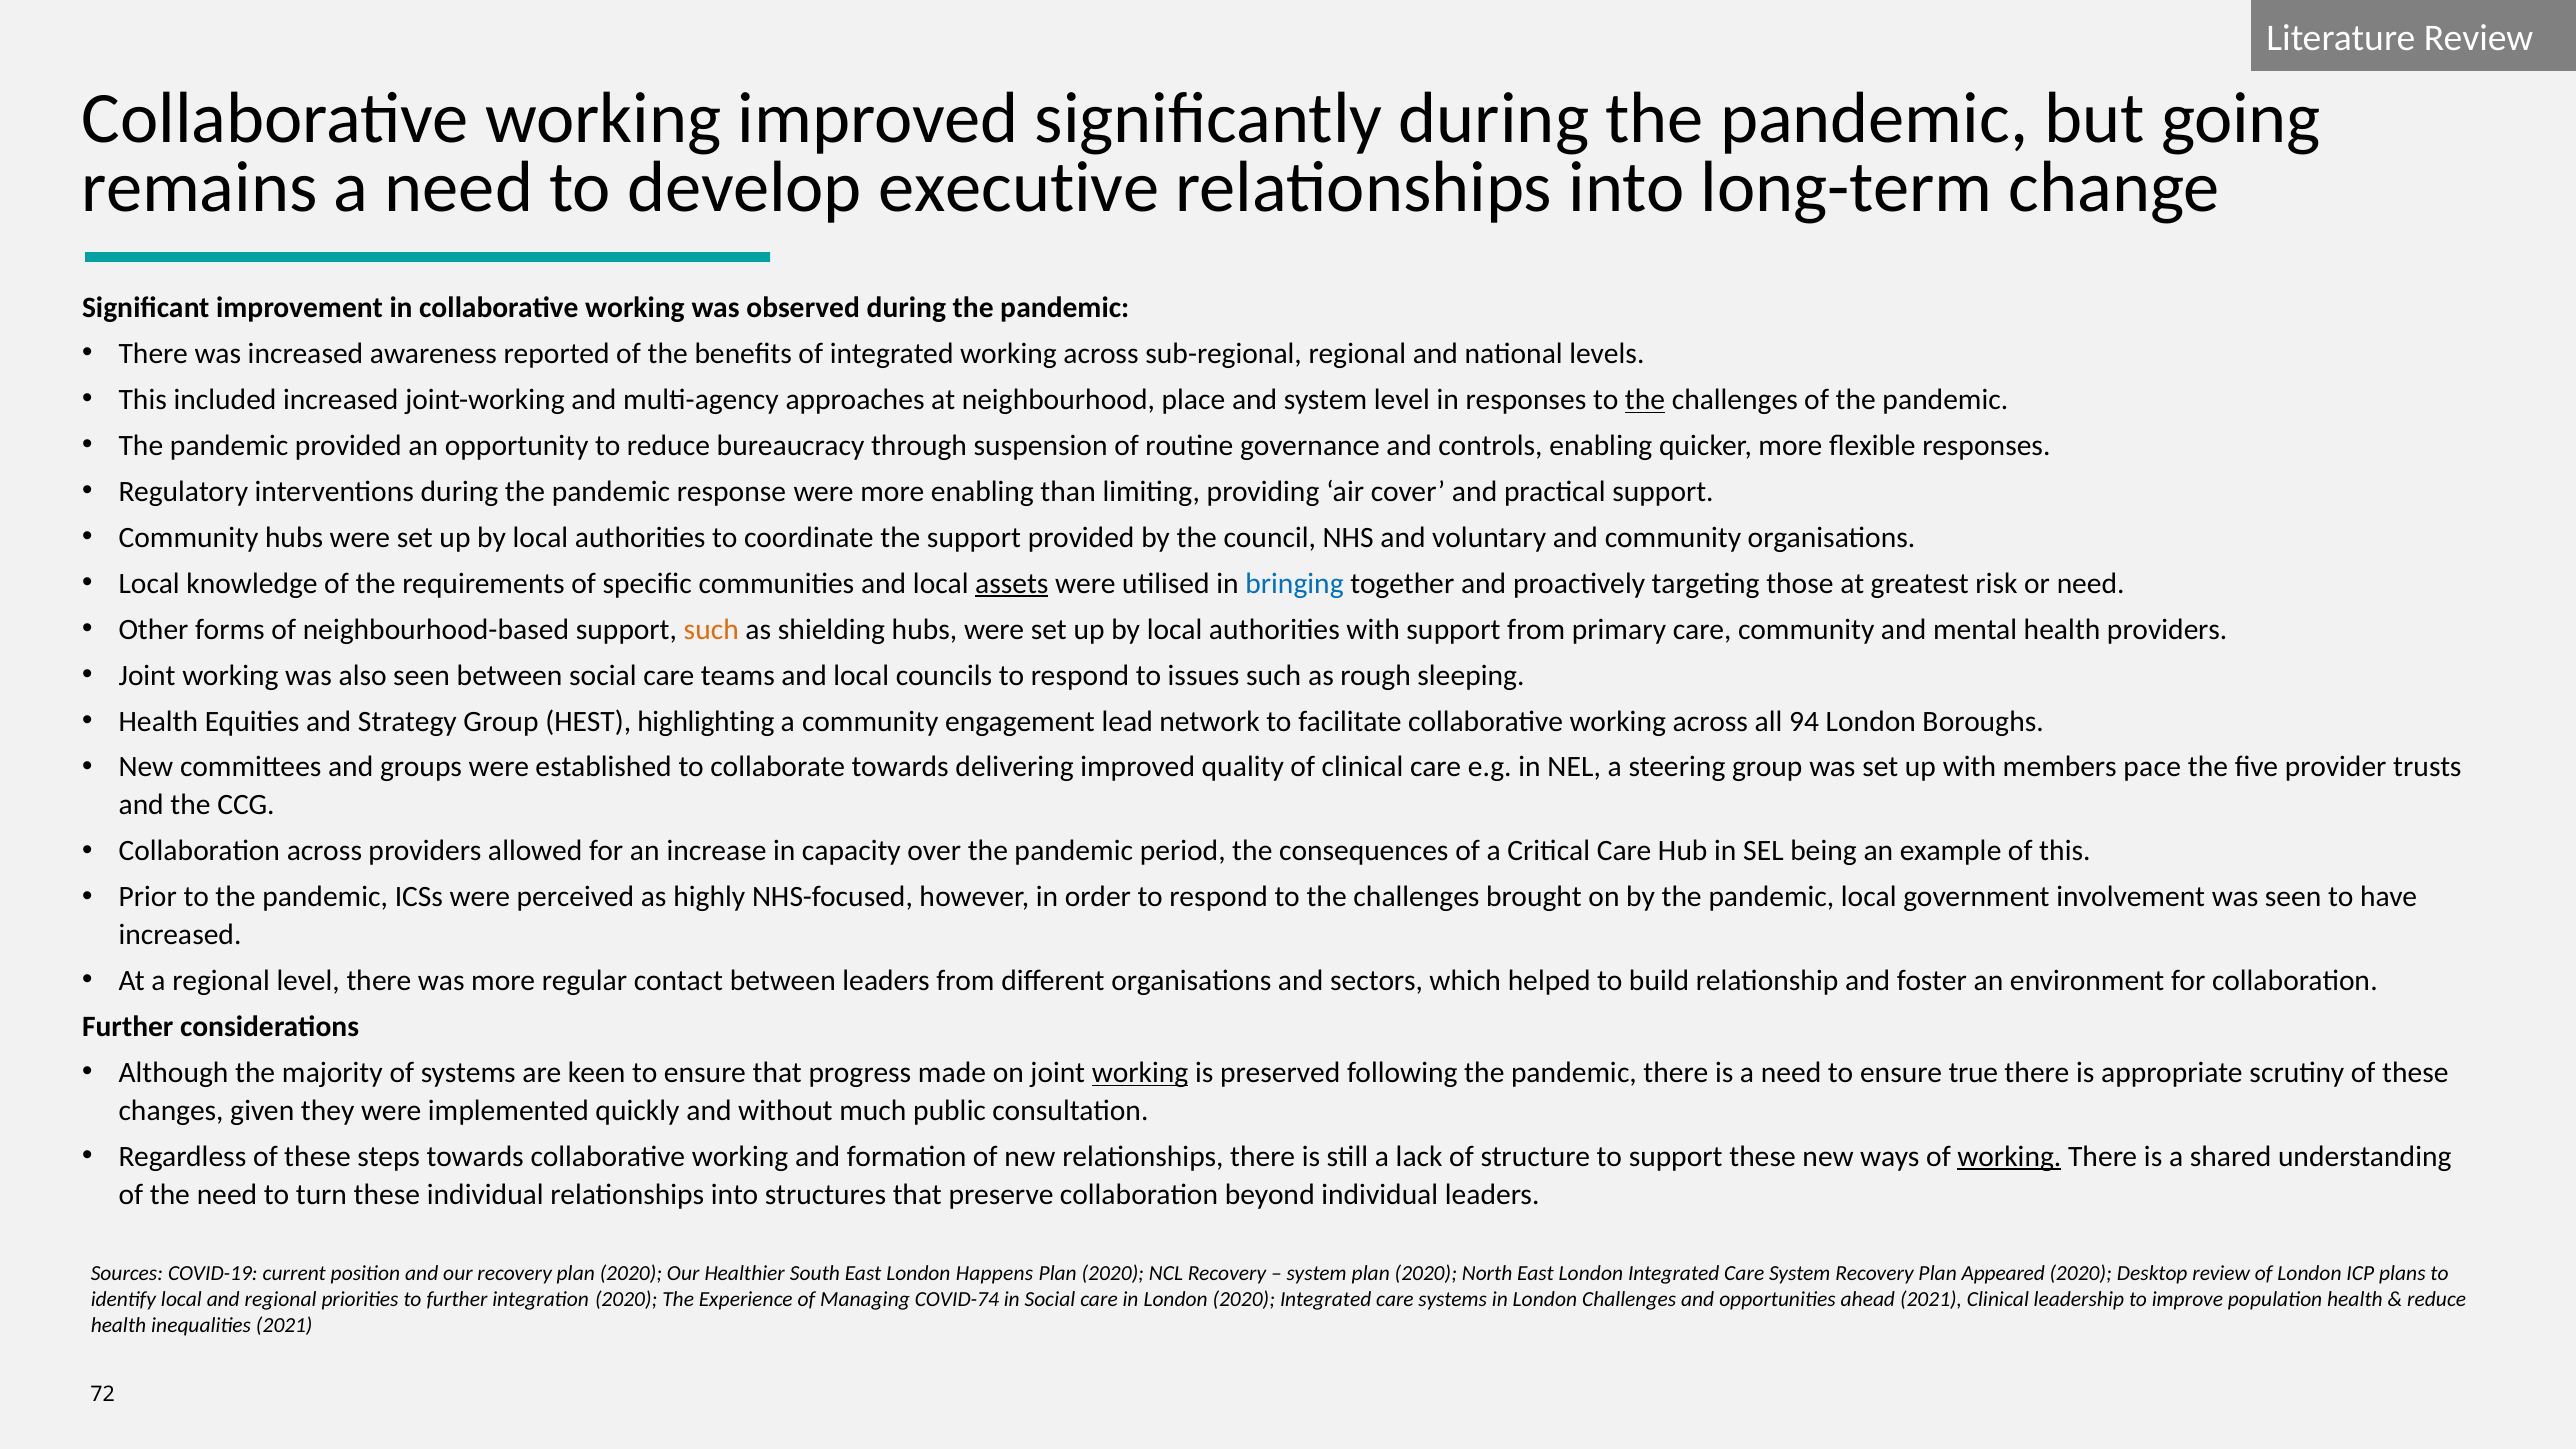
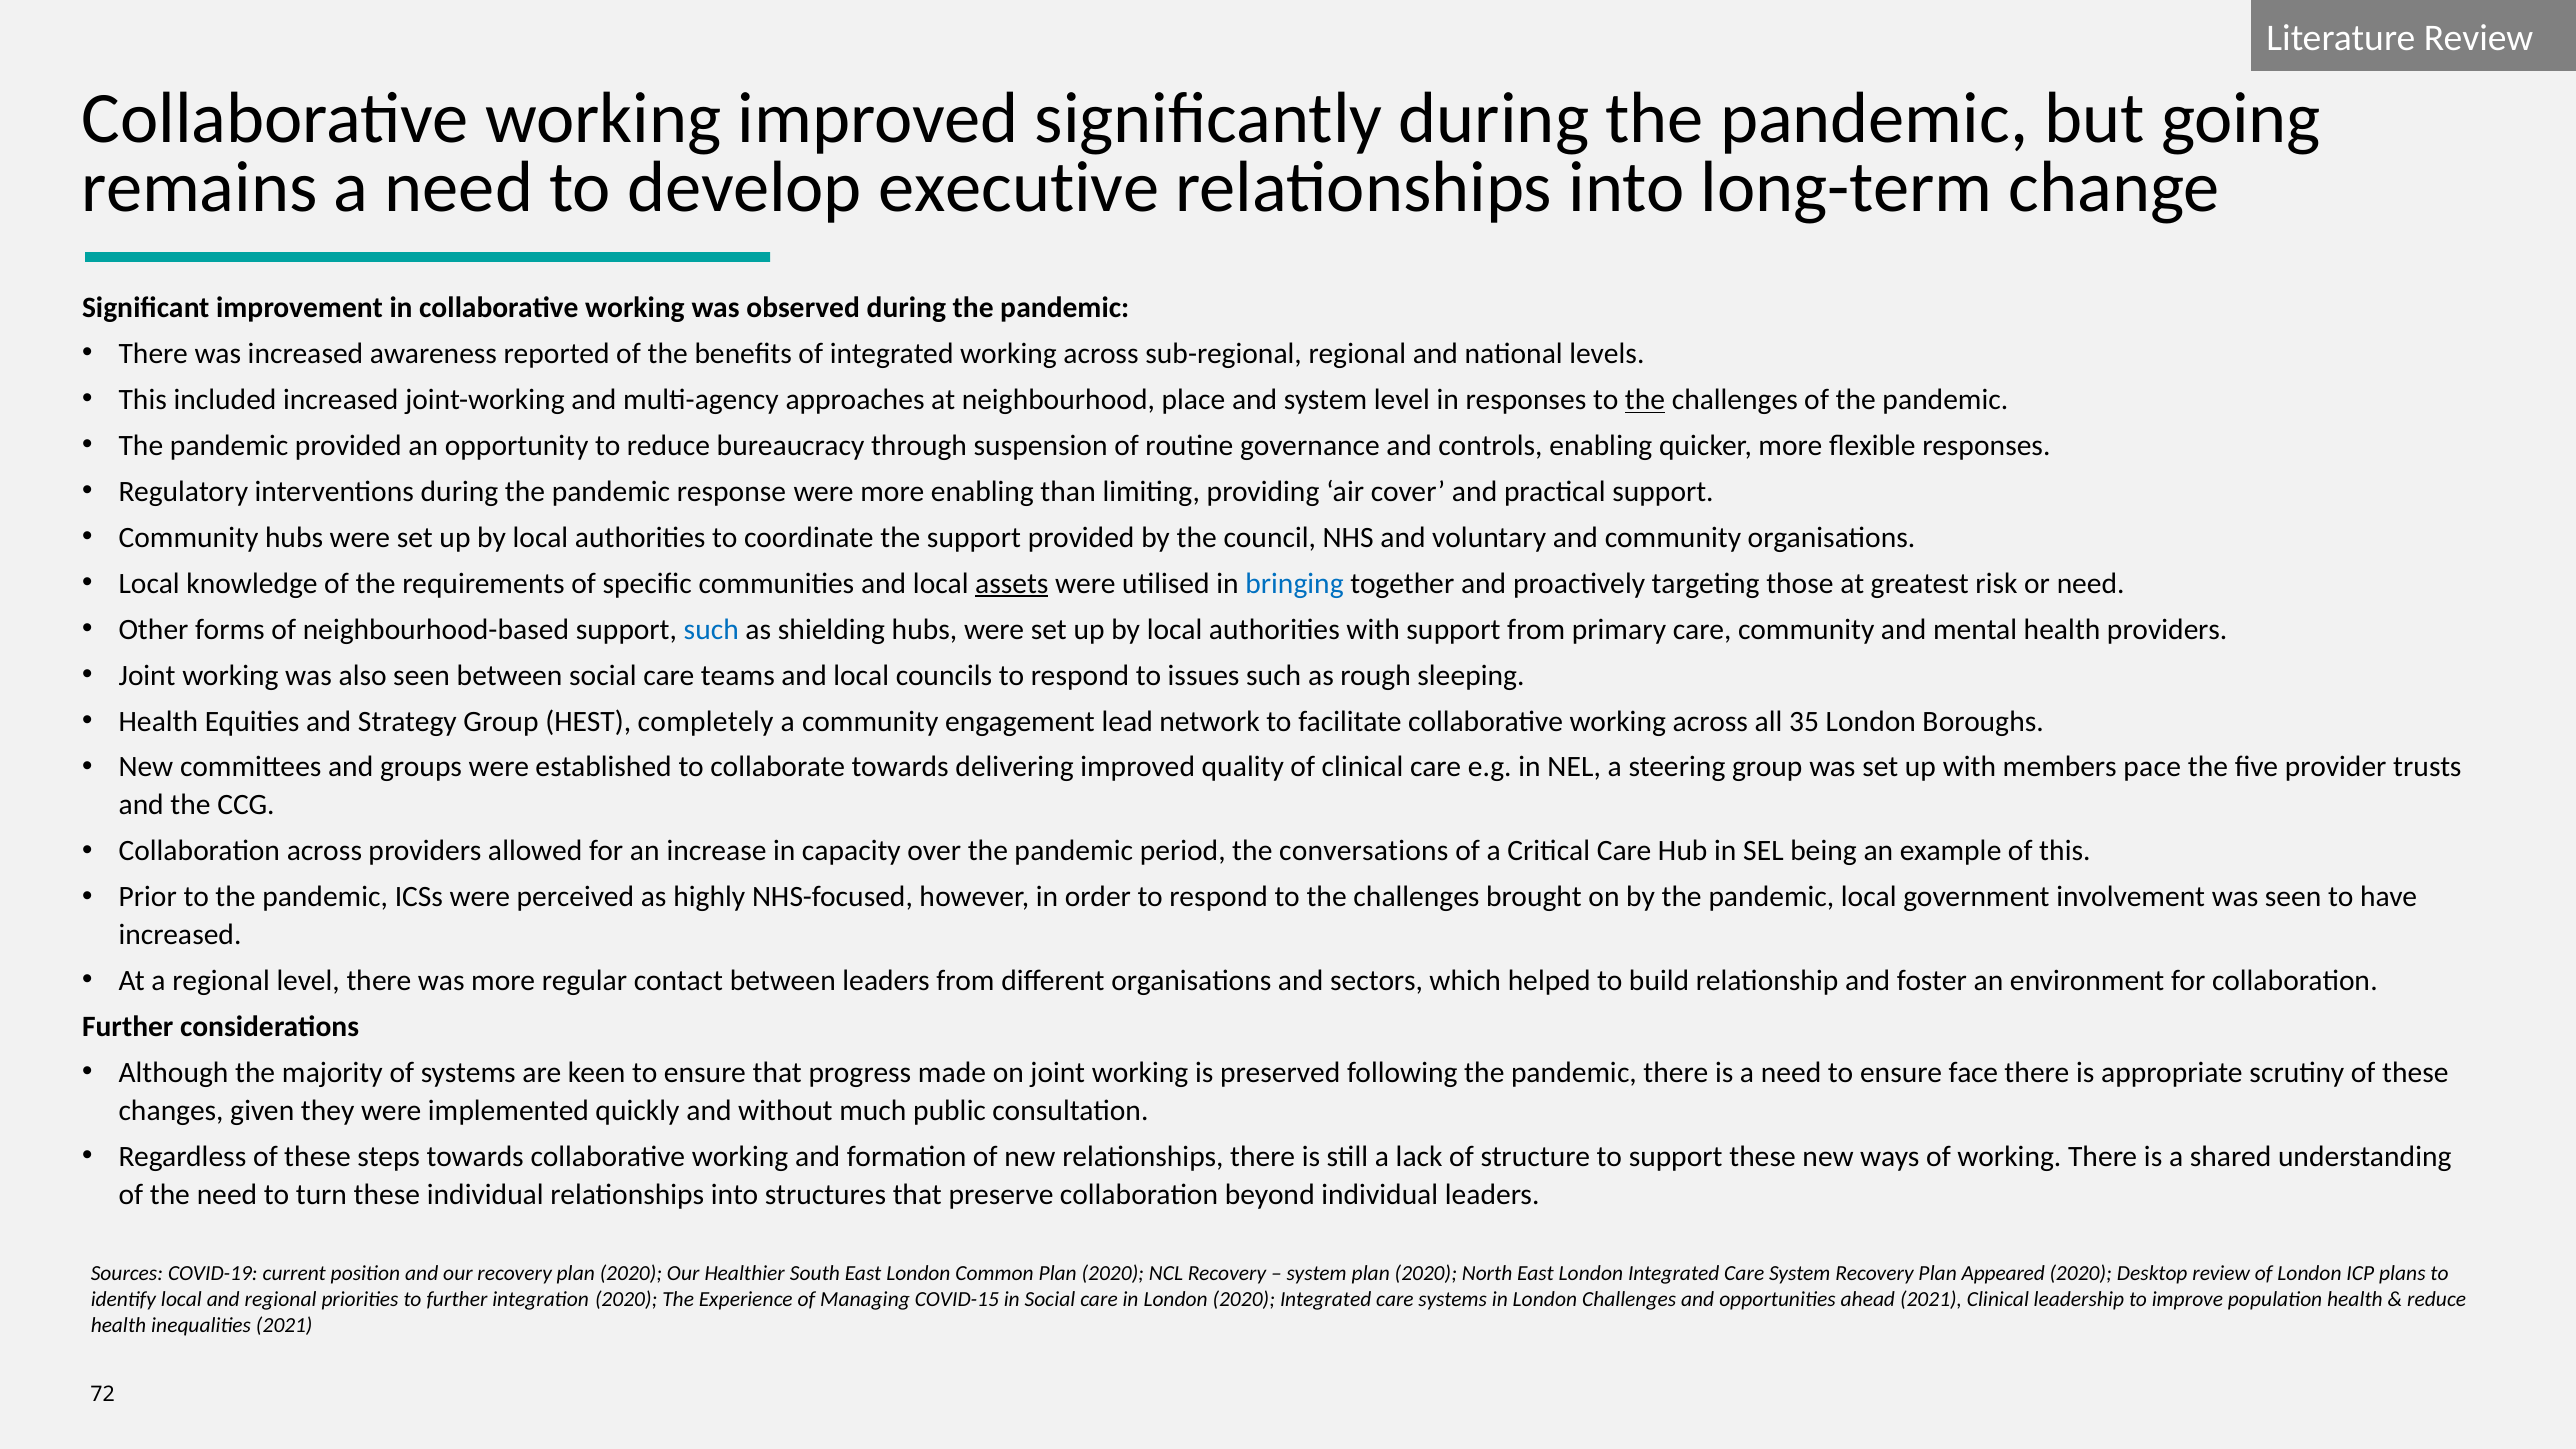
such at (711, 629) colour: orange -> blue
highlighting: highlighting -> completely
94: 94 -> 35
consequences: consequences -> conversations
working at (1140, 1073) underline: present -> none
true: true -> face
working at (2009, 1157) underline: present -> none
Happens: Happens -> Common
COVID-74: COVID-74 -> COVID-15
